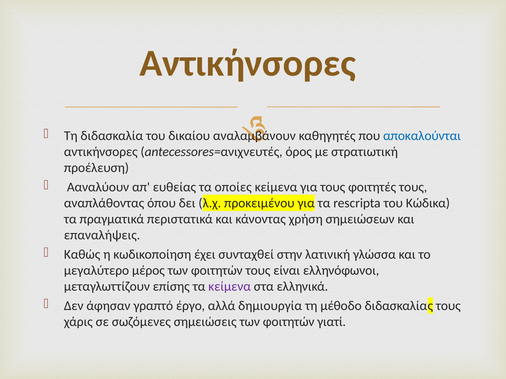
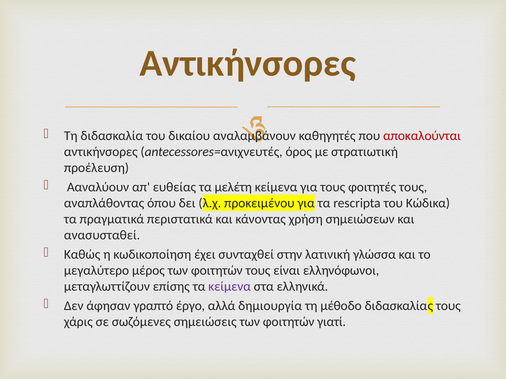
αποκαλούνται colour: blue -> red
οποίες: οποίες -> μελέτη
επαναλήψεις: επαναλήψεις -> ανασυσταθεί
